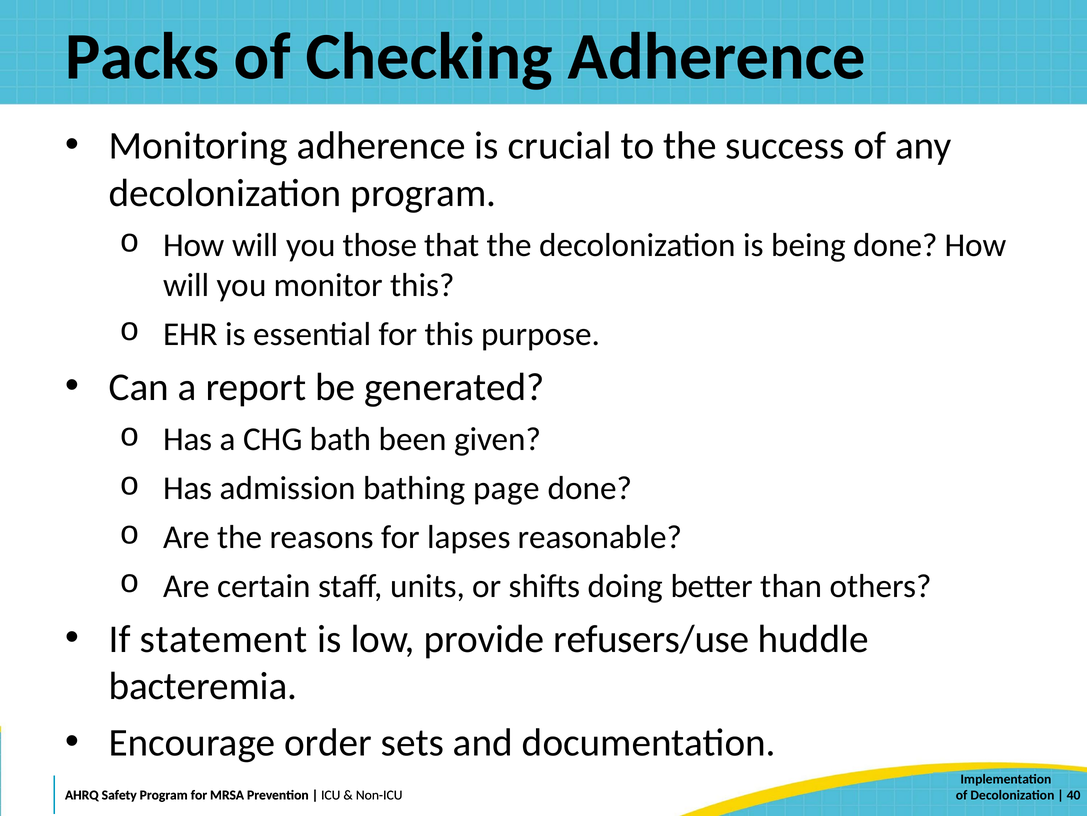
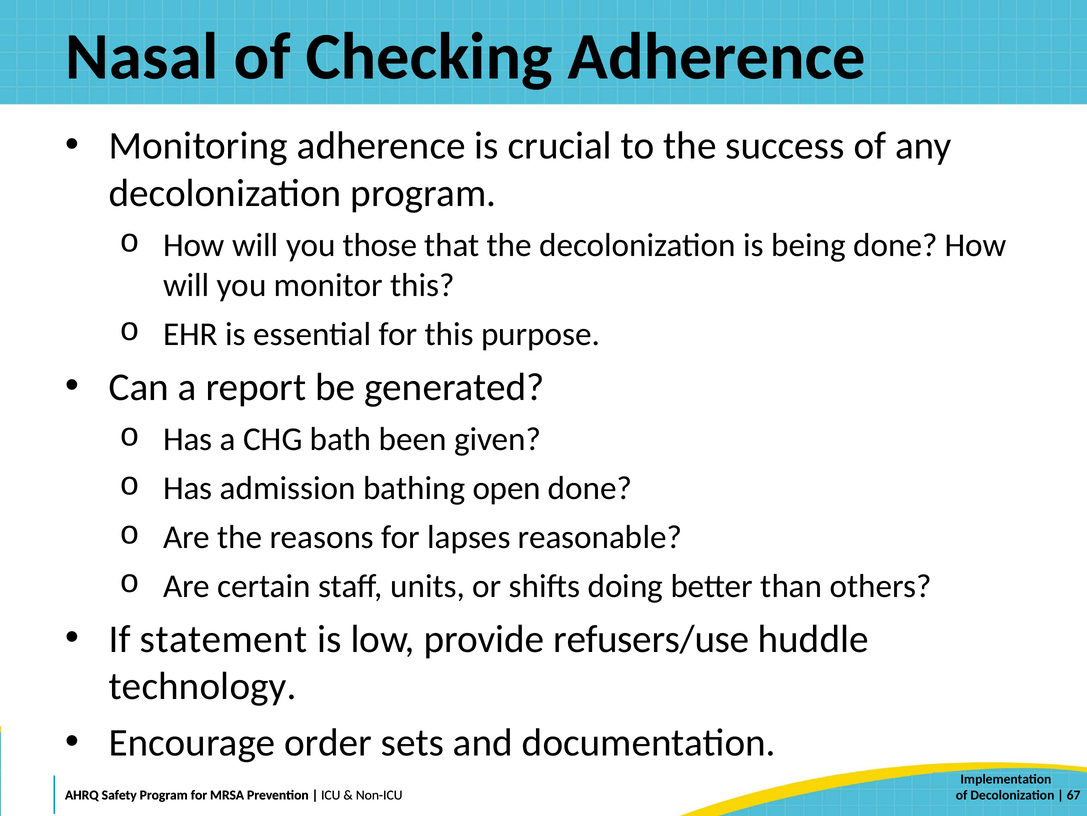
Packs: Packs -> Nasal
page: page -> open
bacteremia: bacteremia -> technology
40: 40 -> 67
